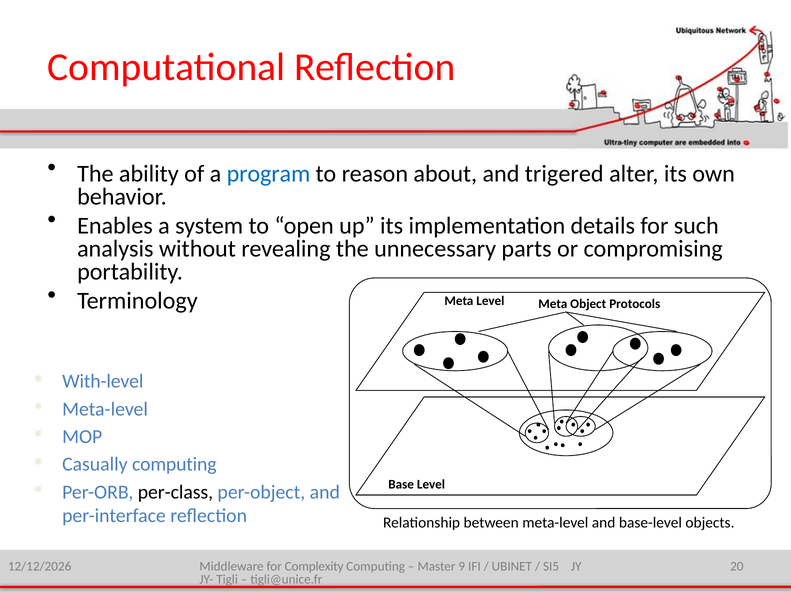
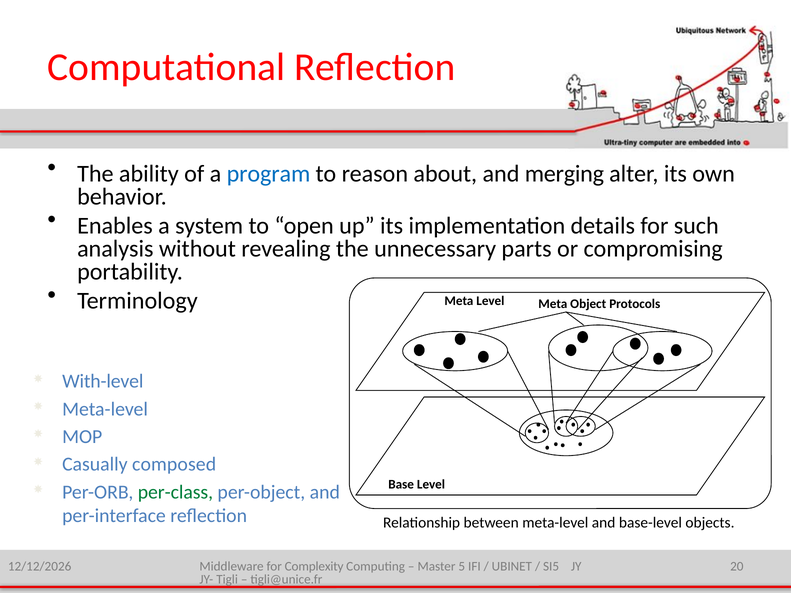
trigered: trigered -> merging
Casually computing: computing -> composed
per-class colour: black -> green
9: 9 -> 5
